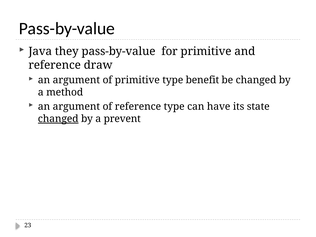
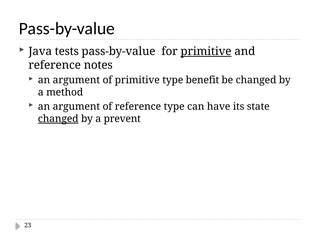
they: they -> tests
primitive at (206, 51) underline: none -> present
draw: draw -> notes
